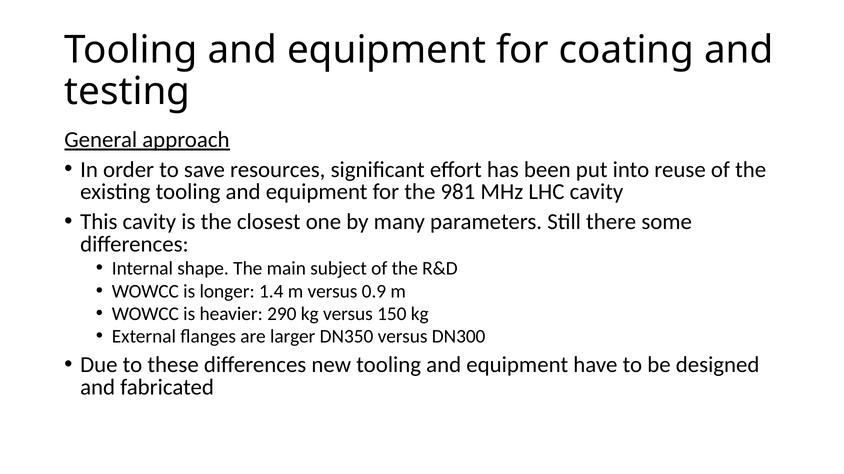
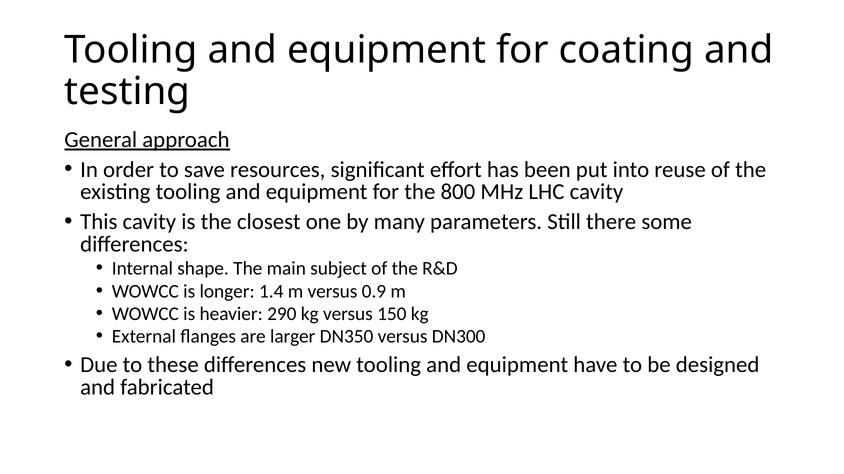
981: 981 -> 800
